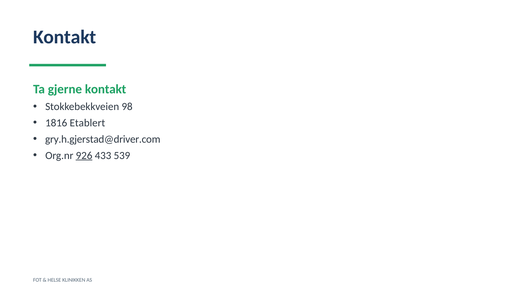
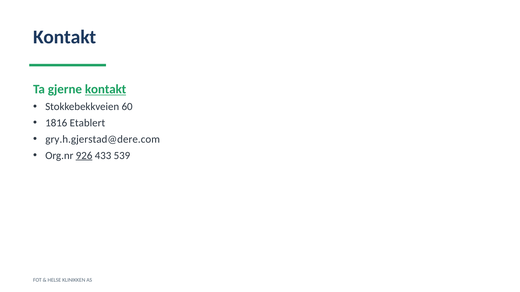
kontakt at (106, 90) underline: none -> present
98: 98 -> 60
gry.h.gjerstad@driver.com: gry.h.gjerstad@driver.com -> gry.h.gjerstad@dere.com
